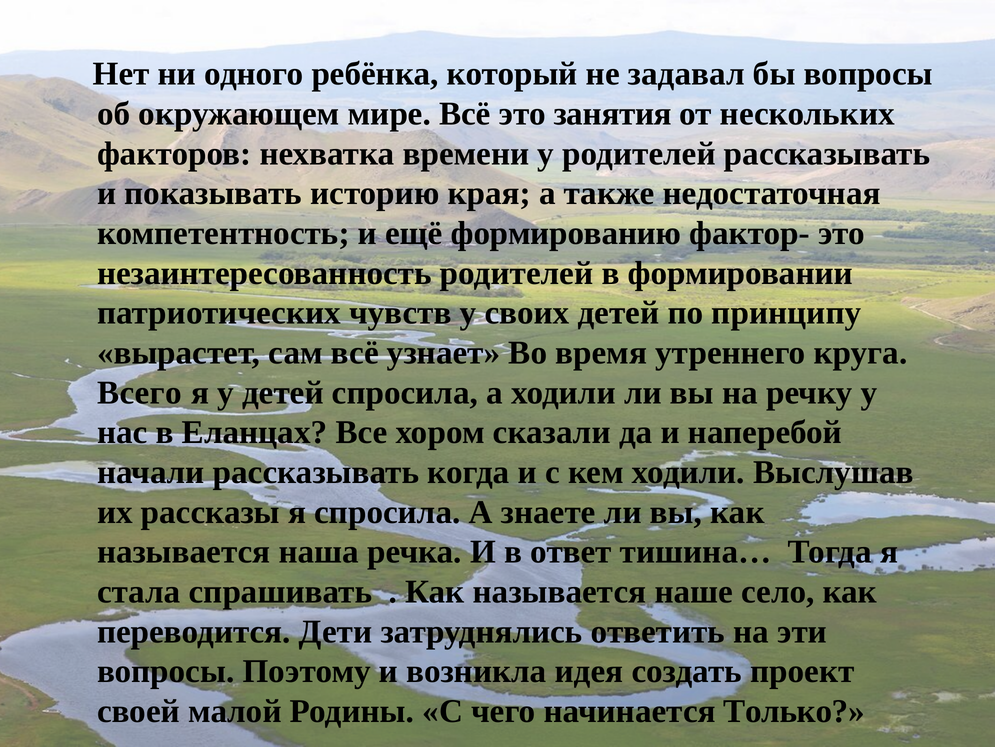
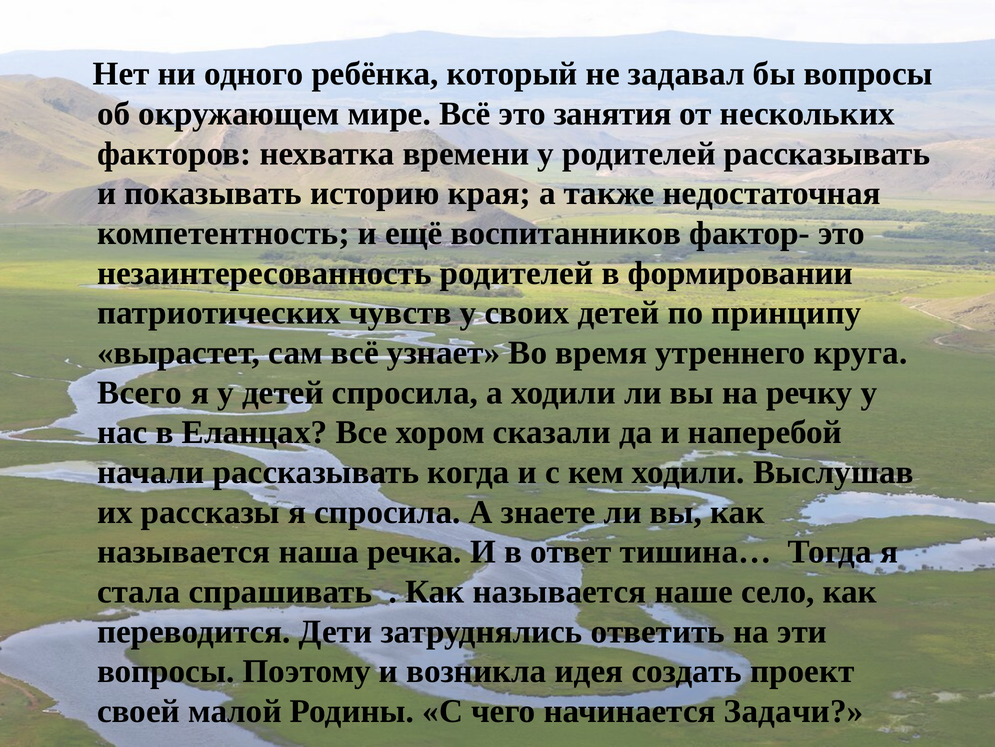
формированию: формированию -> воспитанников
Только: Только -> Задачи
